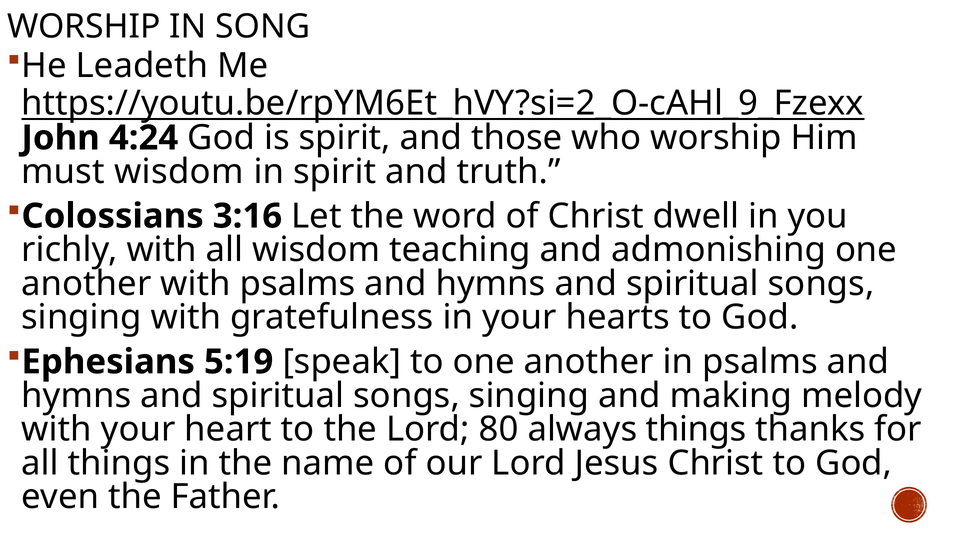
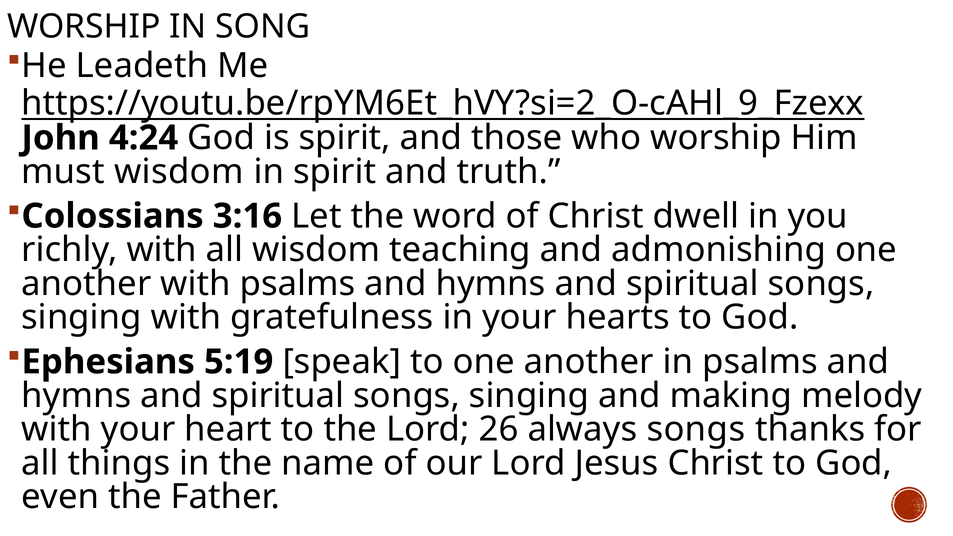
80: 80 -> 26
always things: things -> songs
